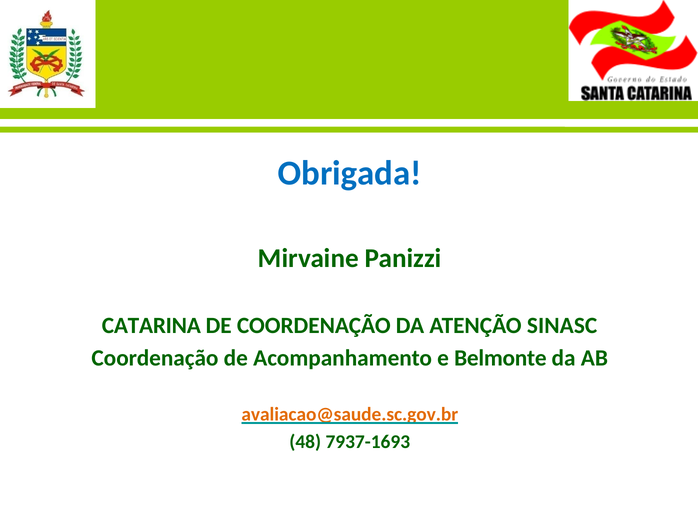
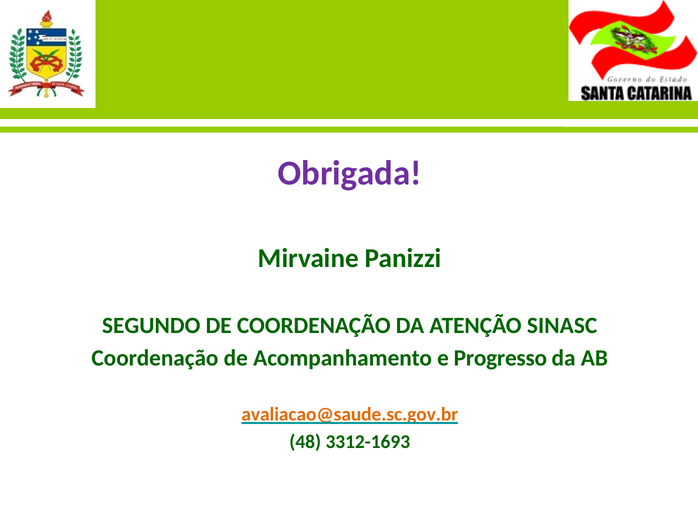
Obrigada colour: blue -> purple
CATARINA: CATARINA -> SEGUNDO
Belmonte: Belmonte -> Progresso
7937-1693: 7937-1693 -> 3312-1693
